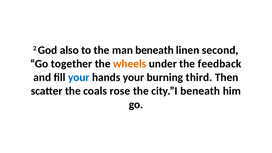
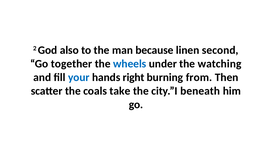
man beneath: beneath -> because
wheels colour: orange -> blue
feedback: feedback -> watching
hands your: your -> right
third: third -> from
rose: rose -> take
